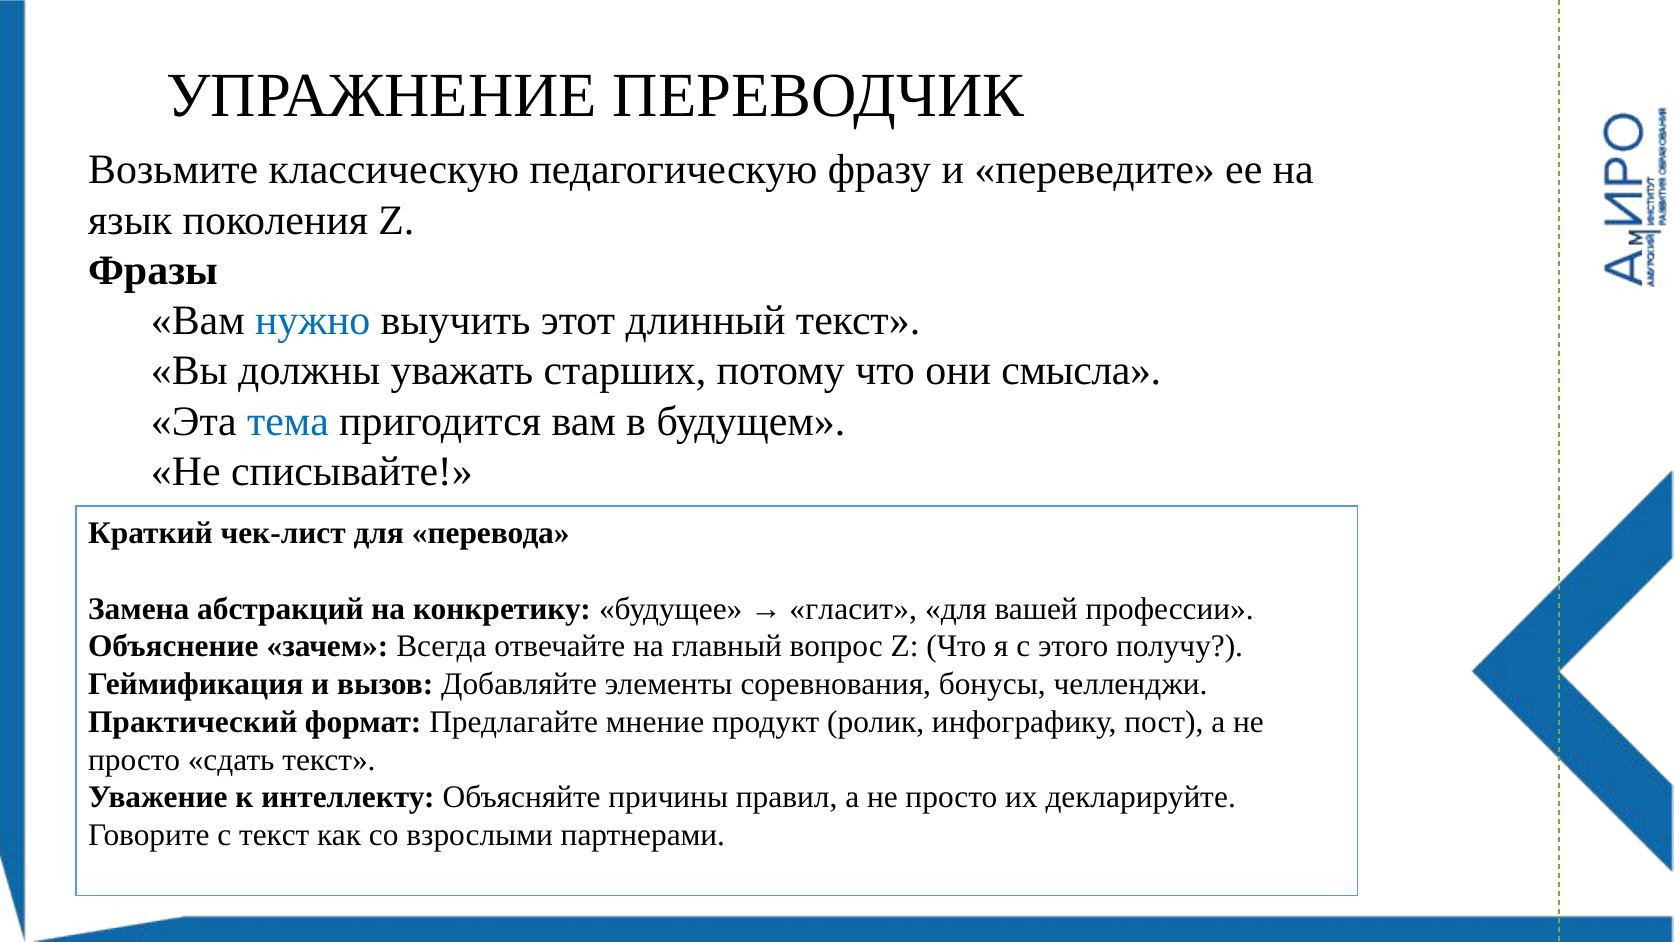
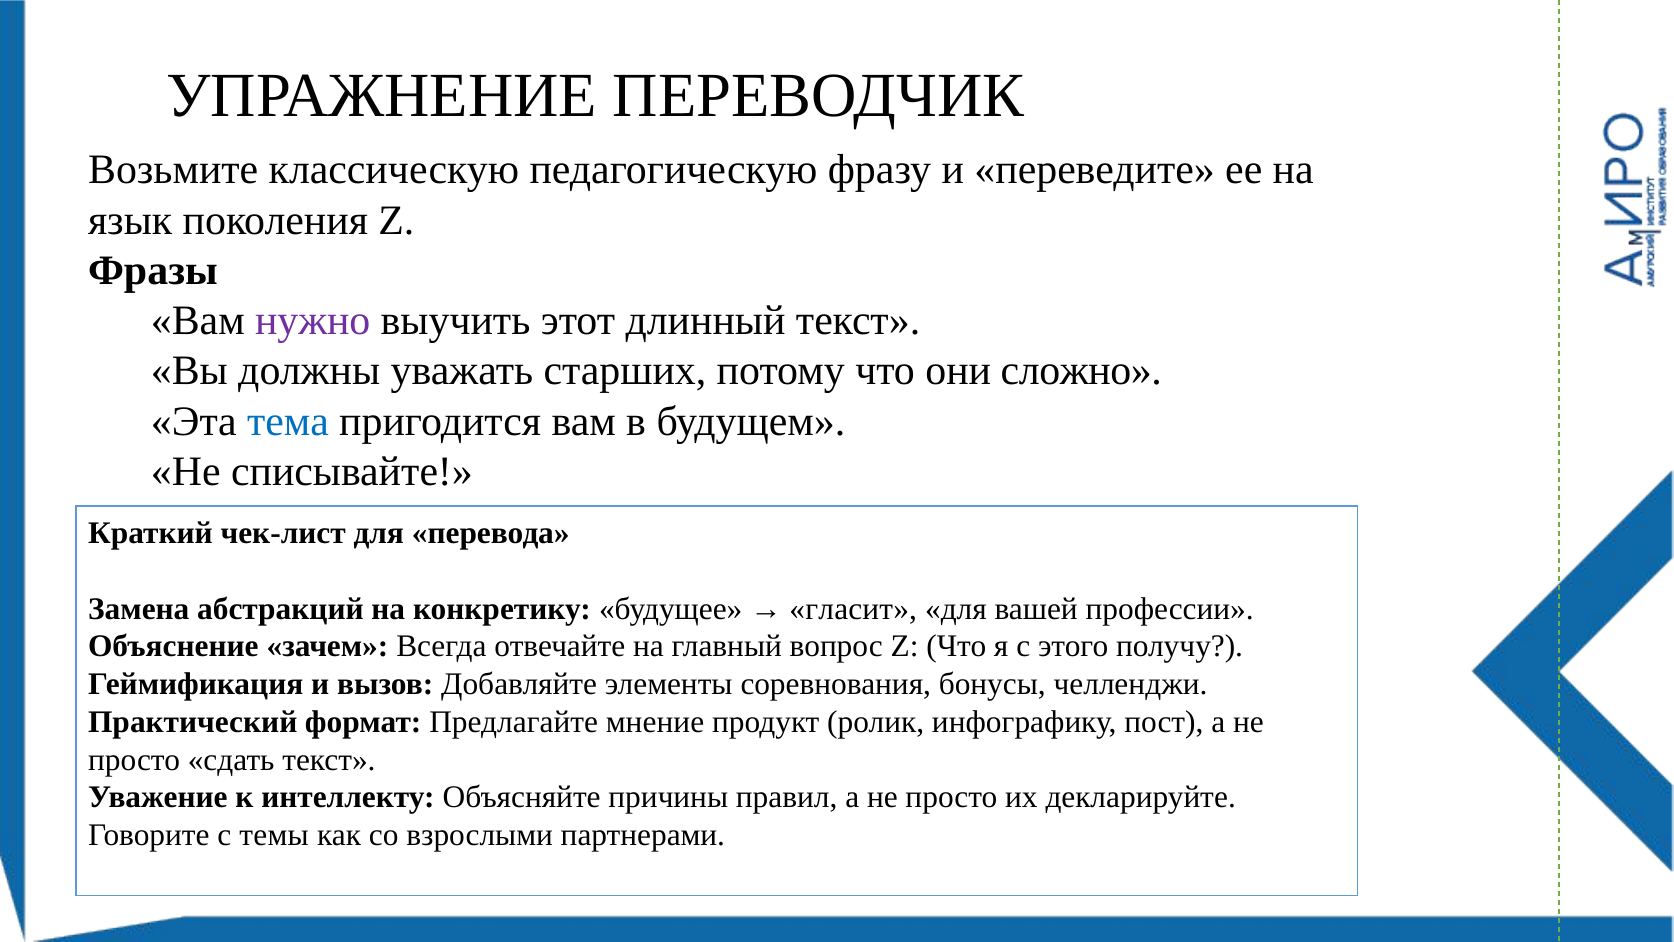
нужно colour: blue -> purple
смысла: смысла -> сложно
с текст: текст -> темы
